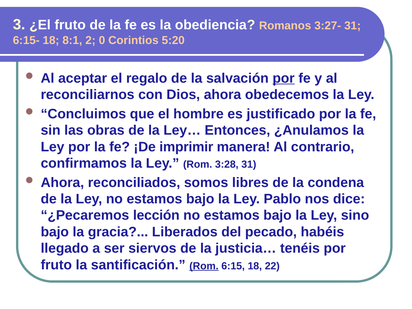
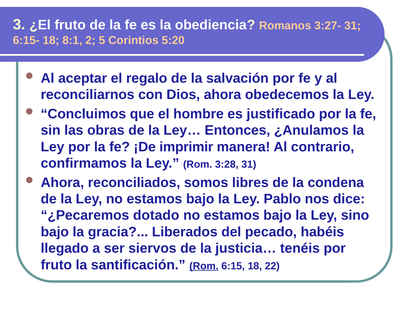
0: 0 -> 5
por at (284, 78) underline: present -> none
lección: lección -> dotado
